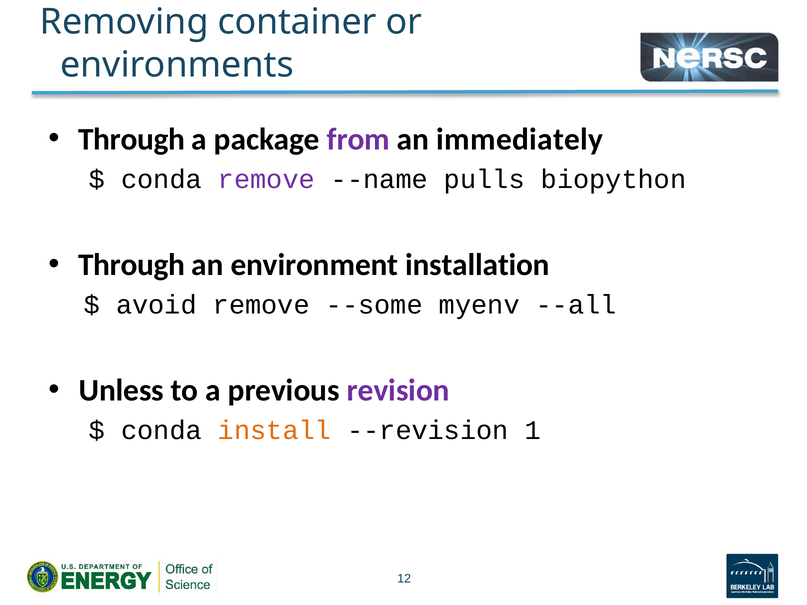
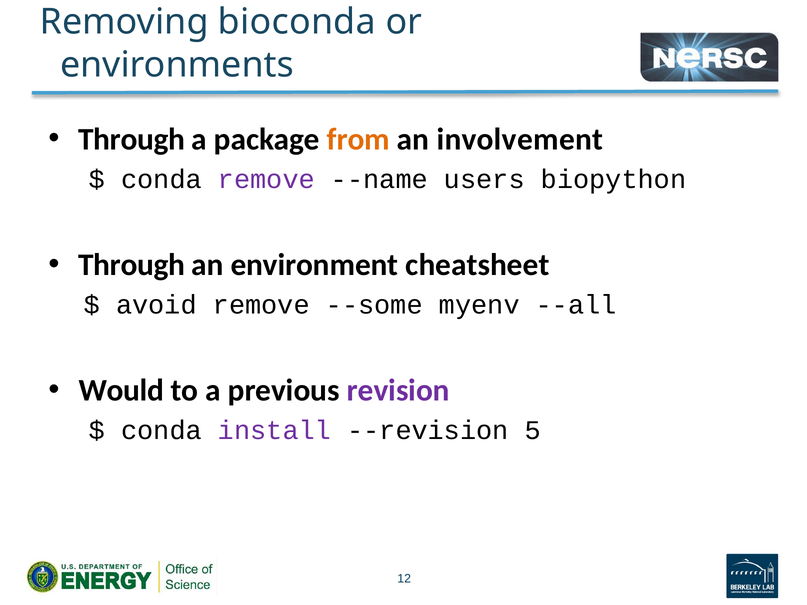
container: container -> bioconda
from colour: purple -> orange
immediately: immediately -> involvement
pulls: pulls -> users
installation: installation -> cheatsheet
Unless: Unless -> Would
install colour: orange -> purple
1: 1 -> 5
